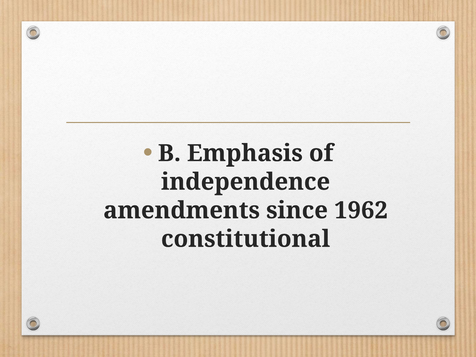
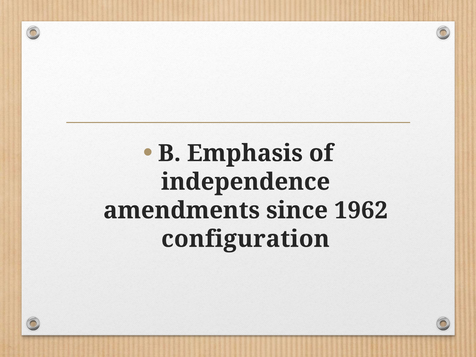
constitutional: constitutional -> configuration
